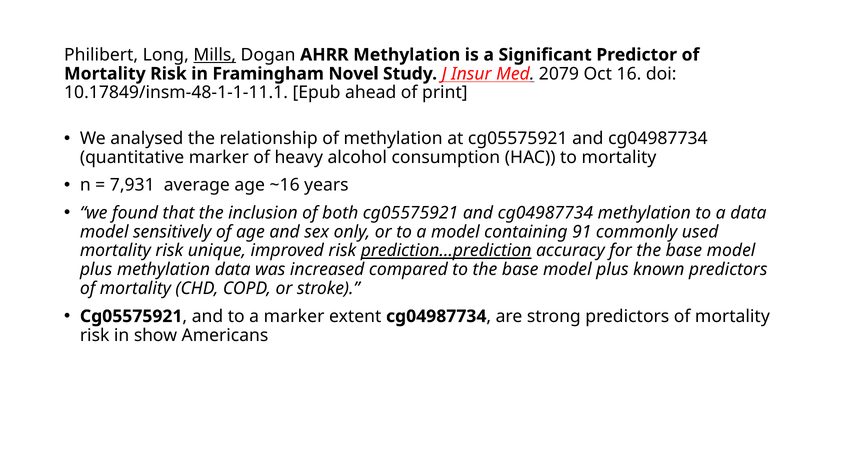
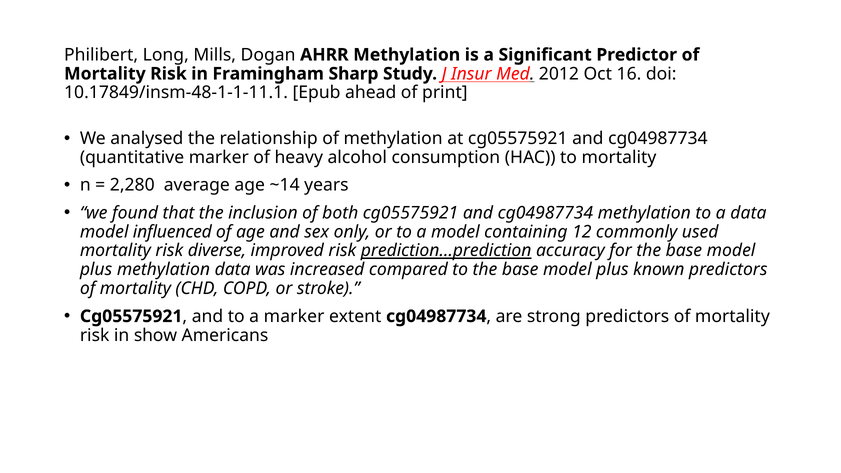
Mills underline: present -> none
Novel: Novel -> Sharp
2079: 2079 -> 2012
7,931: 7,931 -> 2,280
~16: ~16 -> ~14
sensitively: sensitively -> influenced
91: 91 -> 12
unique: unique -> diverse
